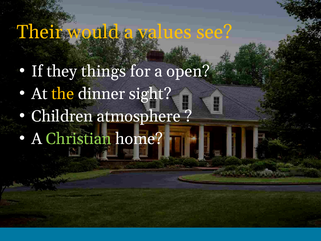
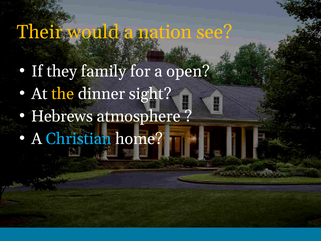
values: values -> nation
things: things -> family
Children: Children -> Hebrews
Christian colour: light green -> light blue
